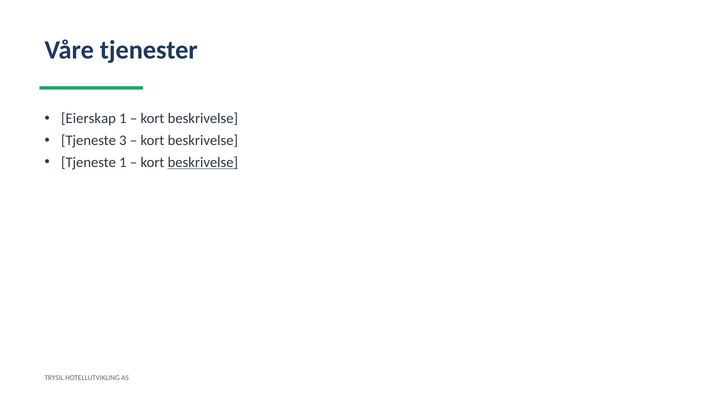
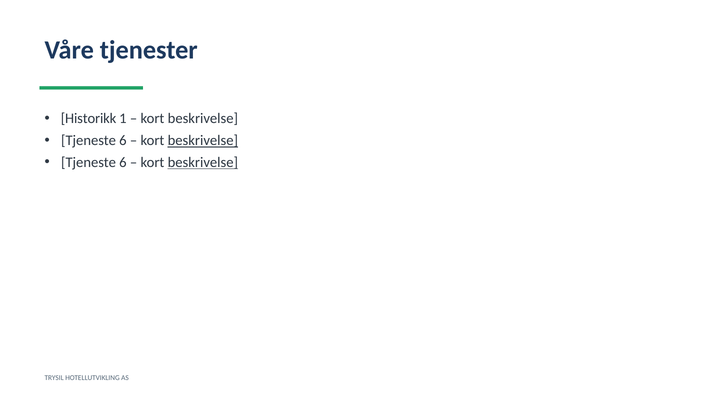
Eierskap: Eierskap -> Historikk
3 at (123, 141): 3 -> 6
beskrivelse at (203, 141) underline: none -> present
1 at (123, 163): 1 -> 6
